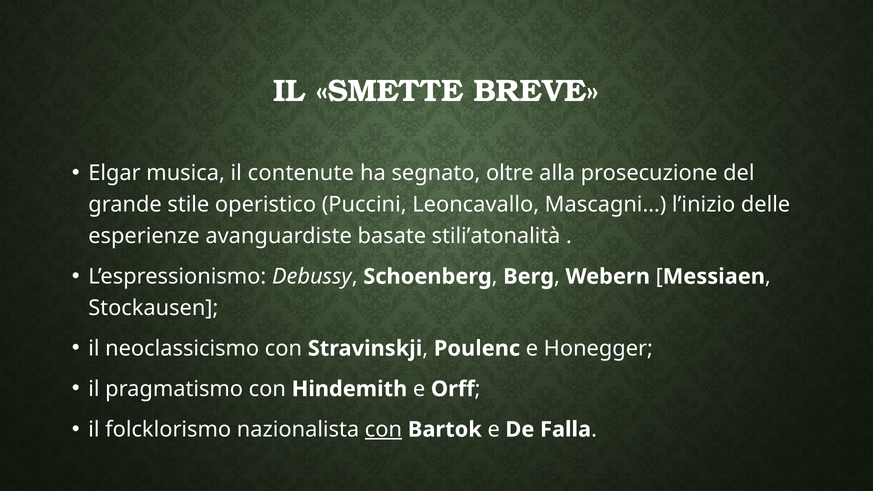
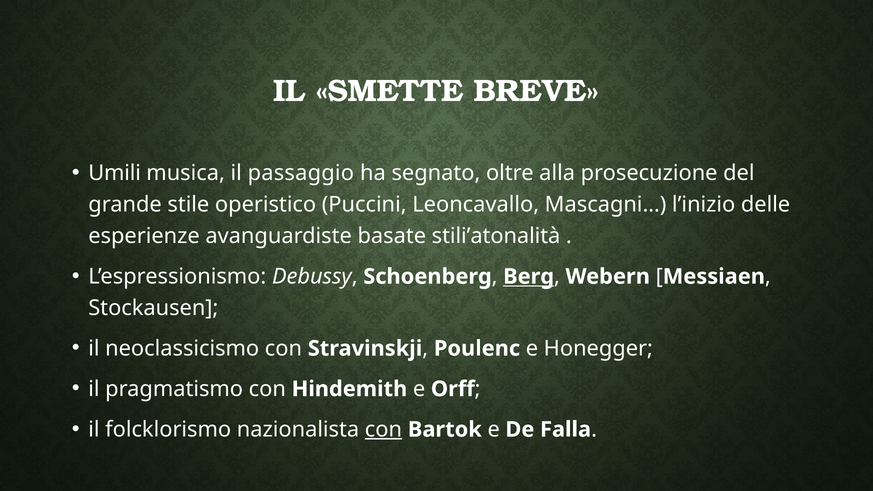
Elgar: Elgar -> Umili
contenute: contenute -> passaggio
Berg underline: none -> present
